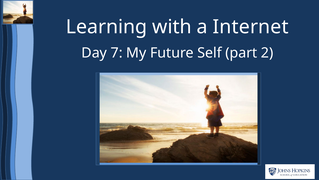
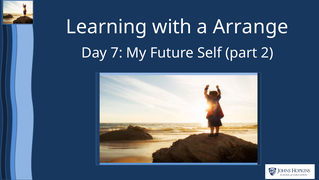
Internet: Internet -> Arrange
